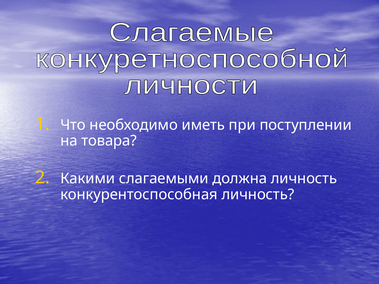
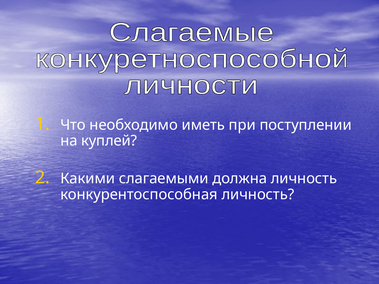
товара: товара -> куплей
